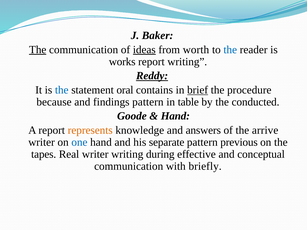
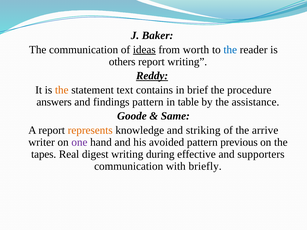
The at (38, 50) underline: present -> none
works: works -> others
the at (62, 90) colour: blue -> orange
oral: oral -> text
brief underline: present -> none
because: because -> answers
conducted: conducted -> assistance
Hand at (175, 116): Hand -> Same
answers: answers -> striking
one colour: blue -> purple
separate: separate -> avoided
Real writer: writer -> digest
conceptual: conceptual -> supporters
